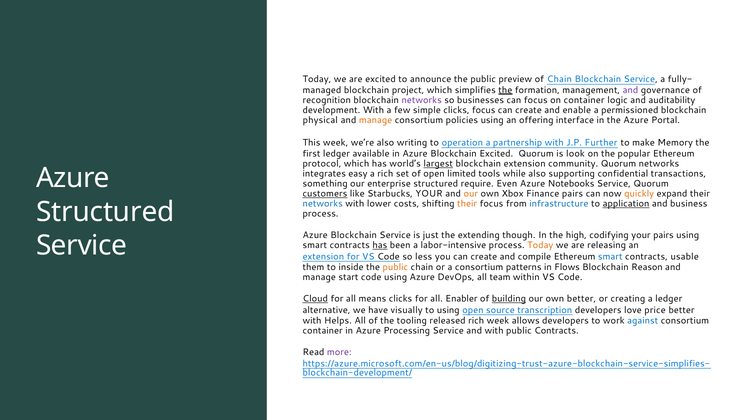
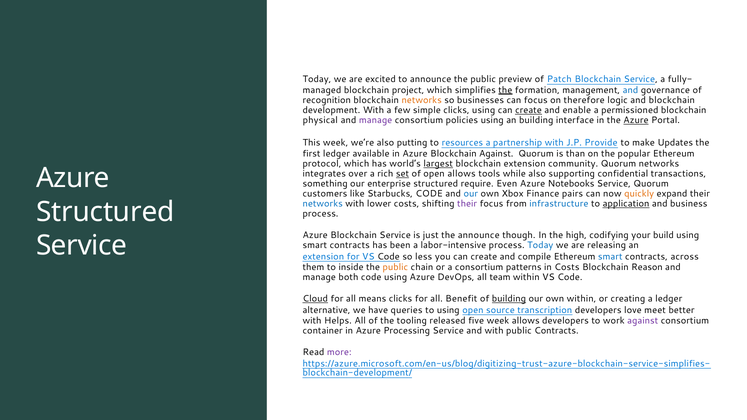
of Chain: Chain -> Patch
and at (630, 90) colour: purple -> blue
networks at (422, 100) colour: purple -> orange
on container: container -> therefore
and auditability: auditability -> blockchain
clicks focus: focus -> using
create at (528, 110) underline: none -> present
manage at (376, 120) colour: orange -> purple
an offering: offering -> building
Azure at (636, 120) underline: none -> present
writing: writing -> putting
operation: operation -> resources
Further: Further -> Provide
Memory: Memory -> Updates
Blockchain Excited: Excited -> Against
look: look -> than
easy: easy -> over
set underline: none -> present
open limited: limited -> allows
customers underline: present -> none
Starbucks YOUR: YOUR -> CODE
our at (471, 194) colour: orange -> blue
their at (467, 204) colour: orange -> purple
the extending: extending -> announce
your pairs: pairs -> build
has at (380, 246) underline: present -> none
Today at (540, 246) colour: orange -> blue
usable: usable -> across
in Flows: Flows -> Costs
start: start -> both
Enabler: Enabler -> Benefit
own better: better -> within
visually: visually -> queries
price: price -> meet
released rich: rich -> five
against at (643, 321) colour: blue -> purple
